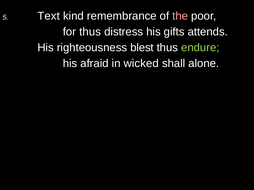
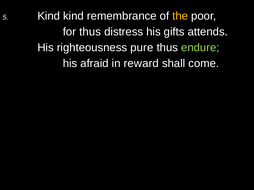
5 Text: Text -> Kind
the colour: pink -> yellow
blest: blest -> pure
wicked: wicked -> reward
alone: alone -> come
